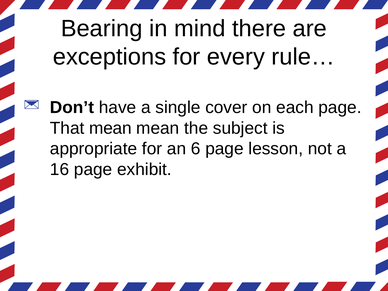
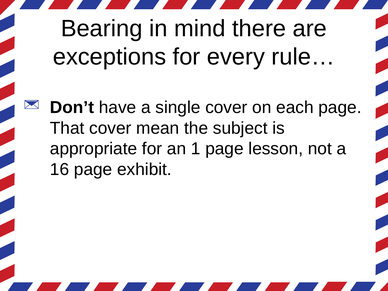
That mean: mean -> cover
6: 6 -> 1
